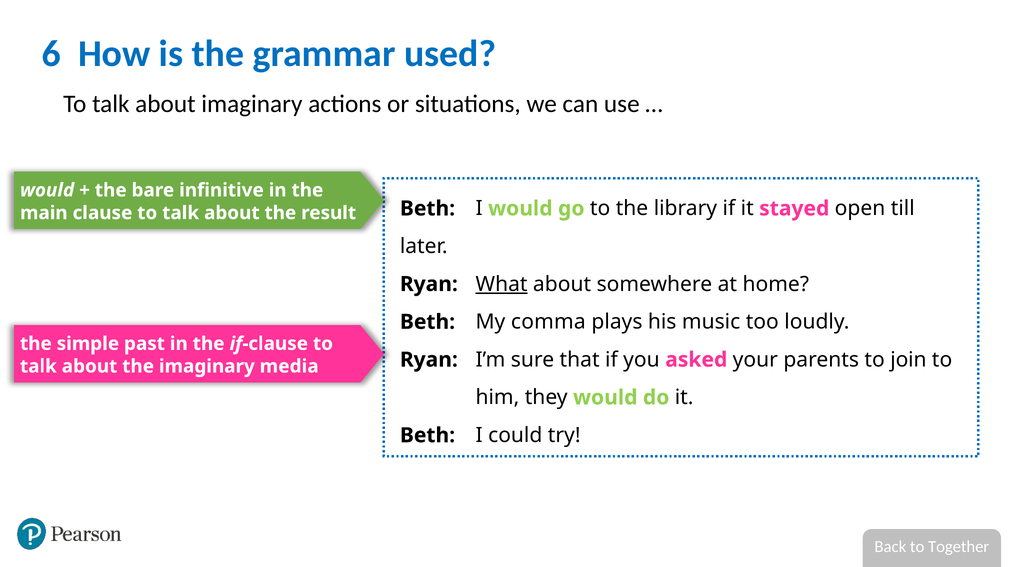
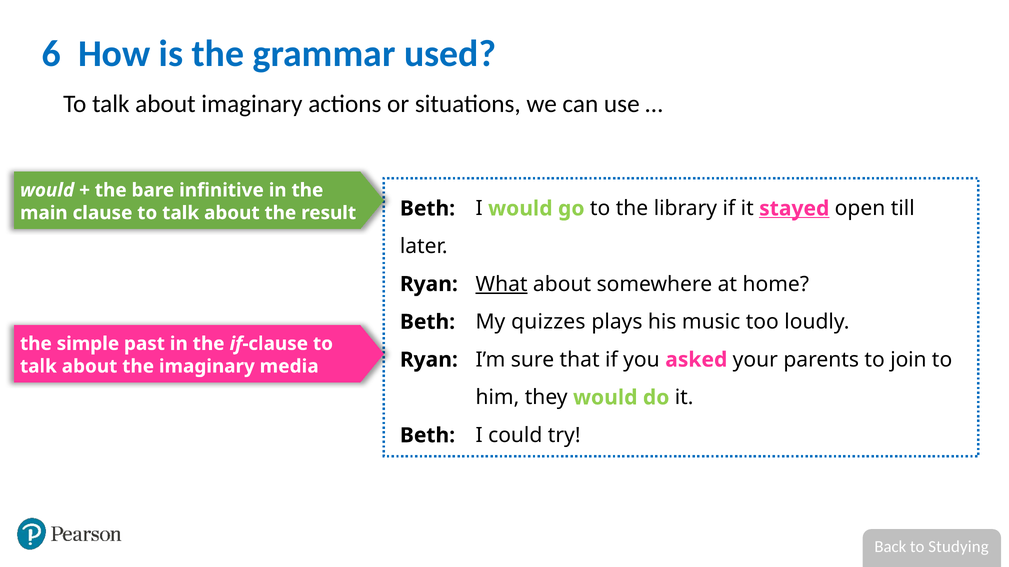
stayed underline: none -> present
comma: comma -> quizzes
Together: Together -> Studying
